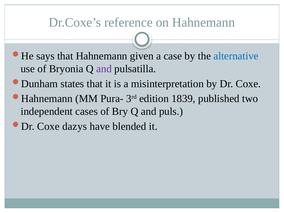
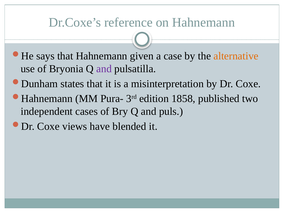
alternative colour: blue -> orange
1839: 1839 -> 1858
dazys: dazys -> views
